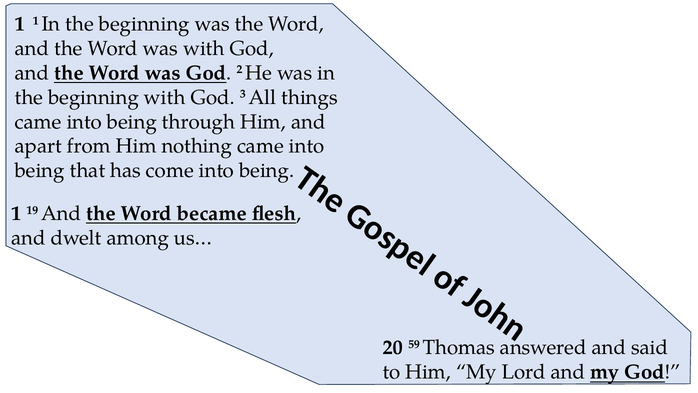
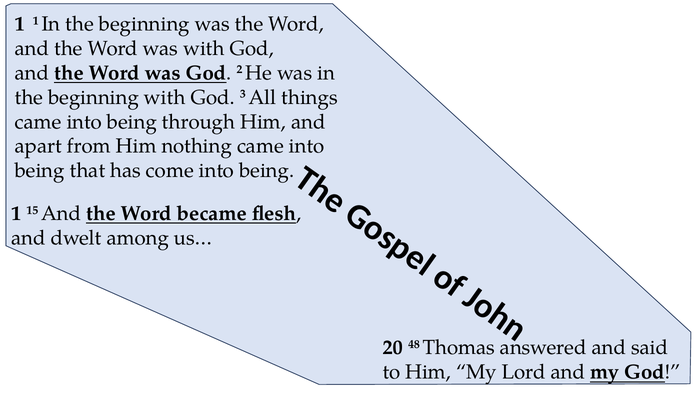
19: 19 -> 15
59: 59 -> 48
